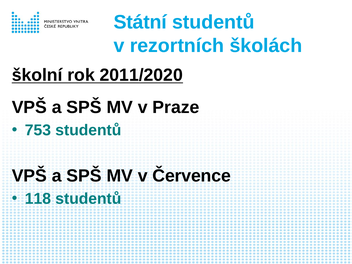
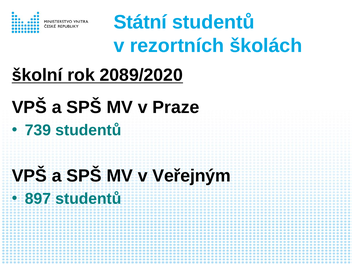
2011/2020: 2011/2020 -> 2089/2020
753: 753 -> 739
Července: Července -> Veřejným
118: 118 -> 897
